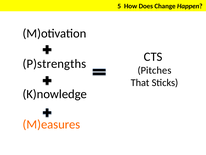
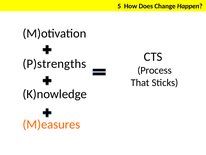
Pitches: Pitches -> Process
